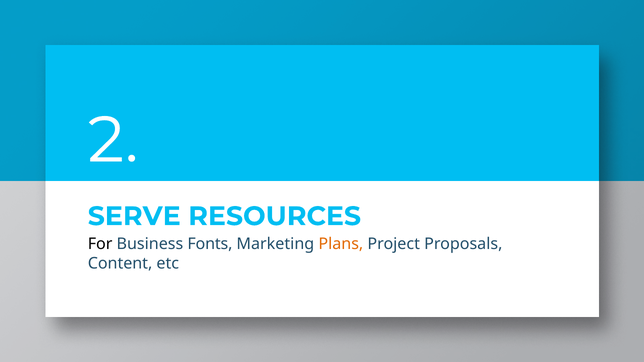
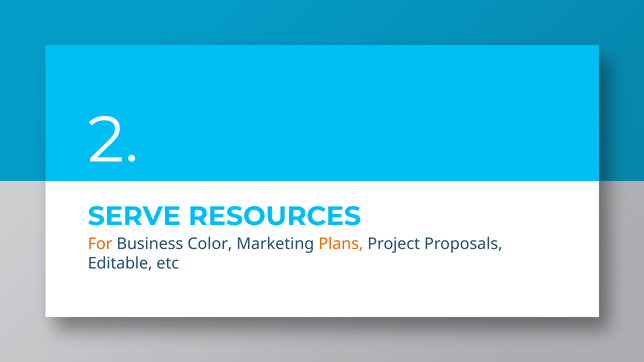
For colour: black -> orange
Fonts: Fonts -> Color
Content: Content -> Editable
